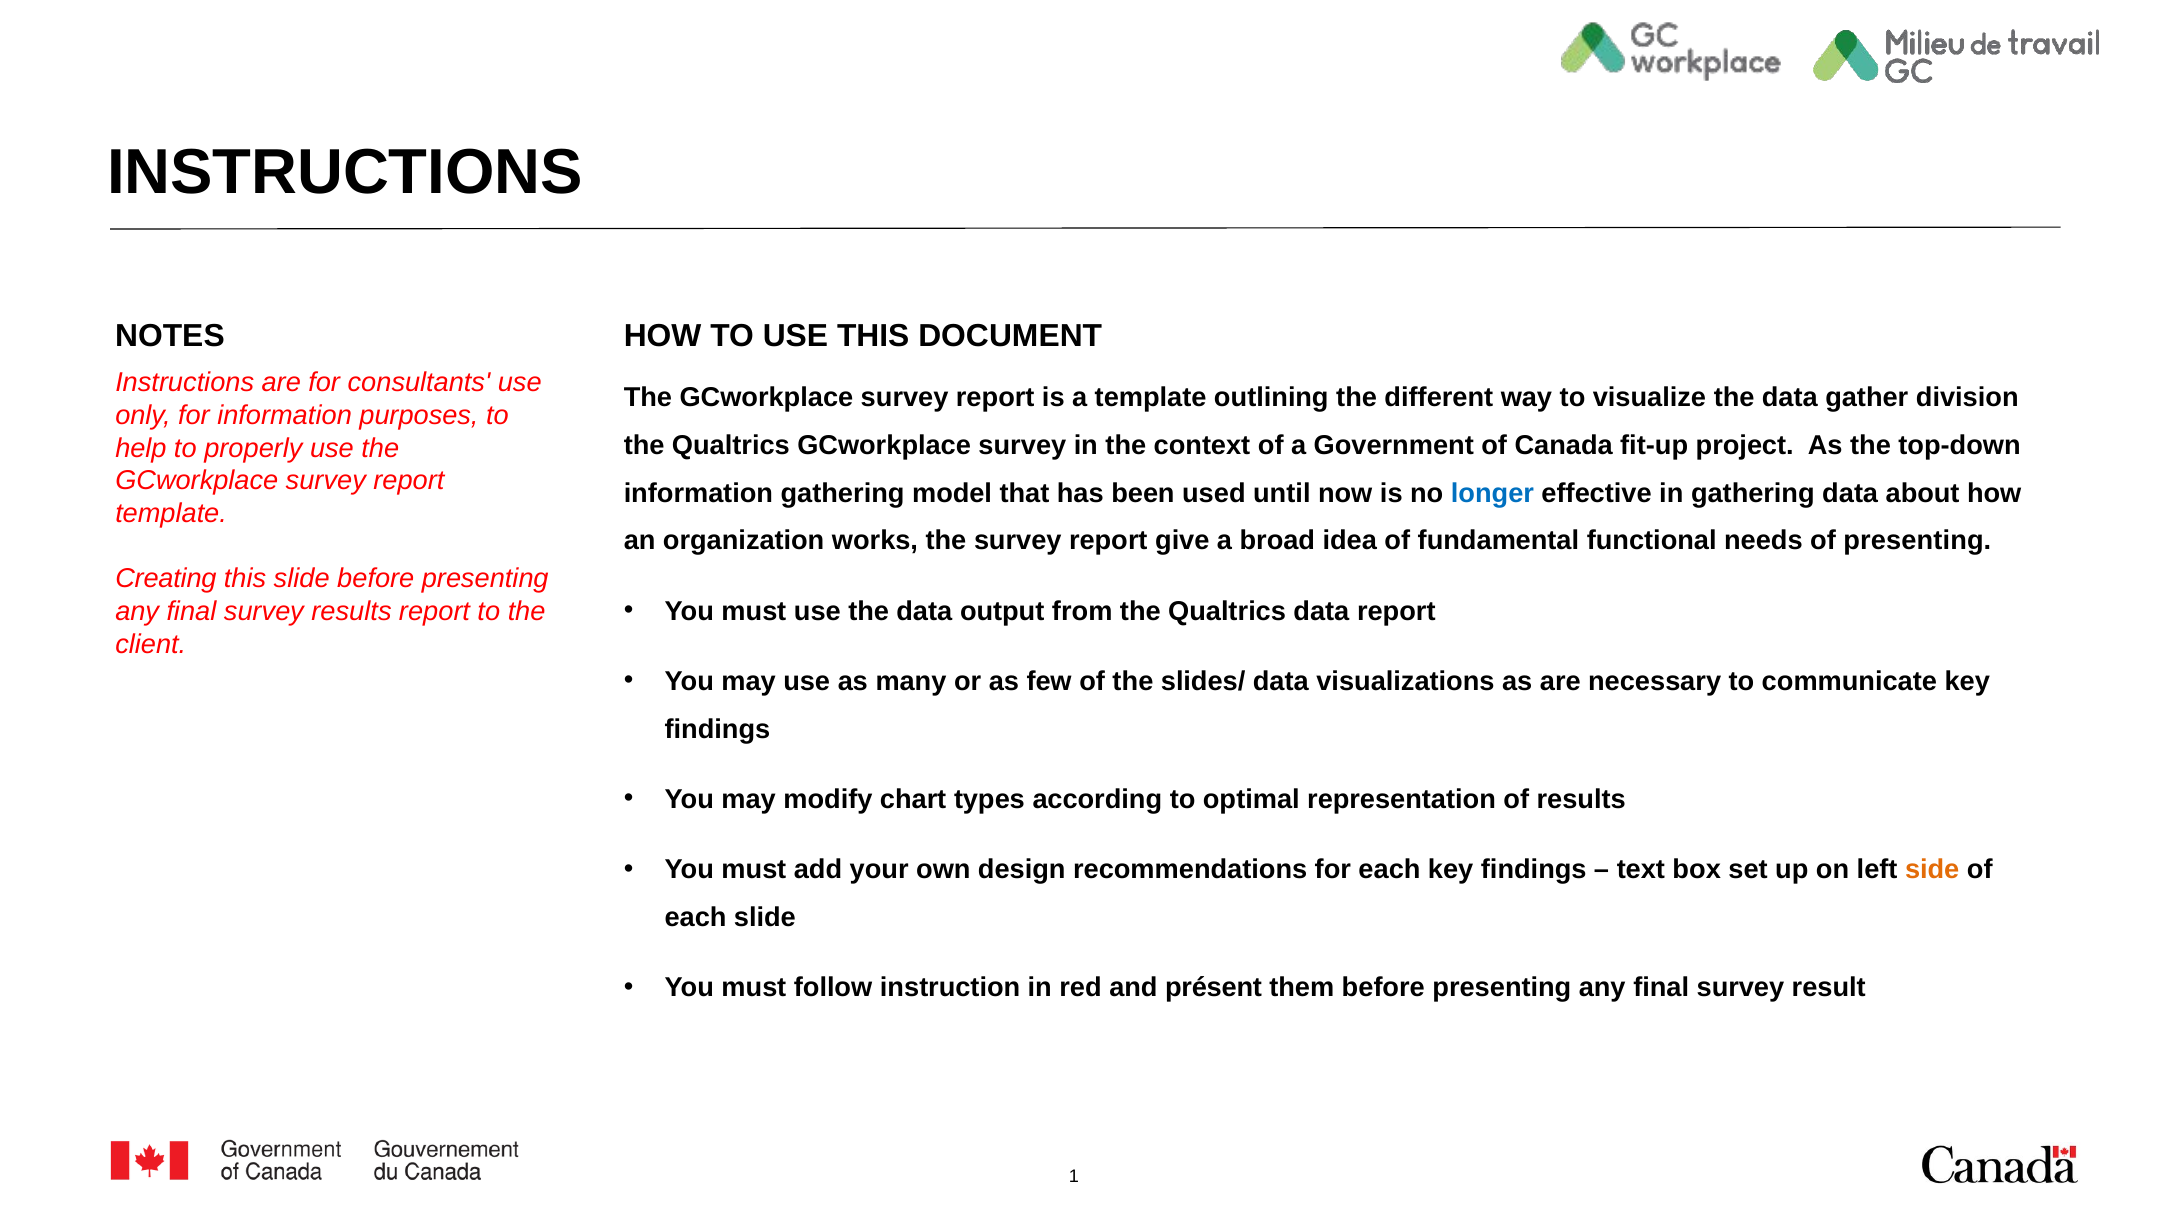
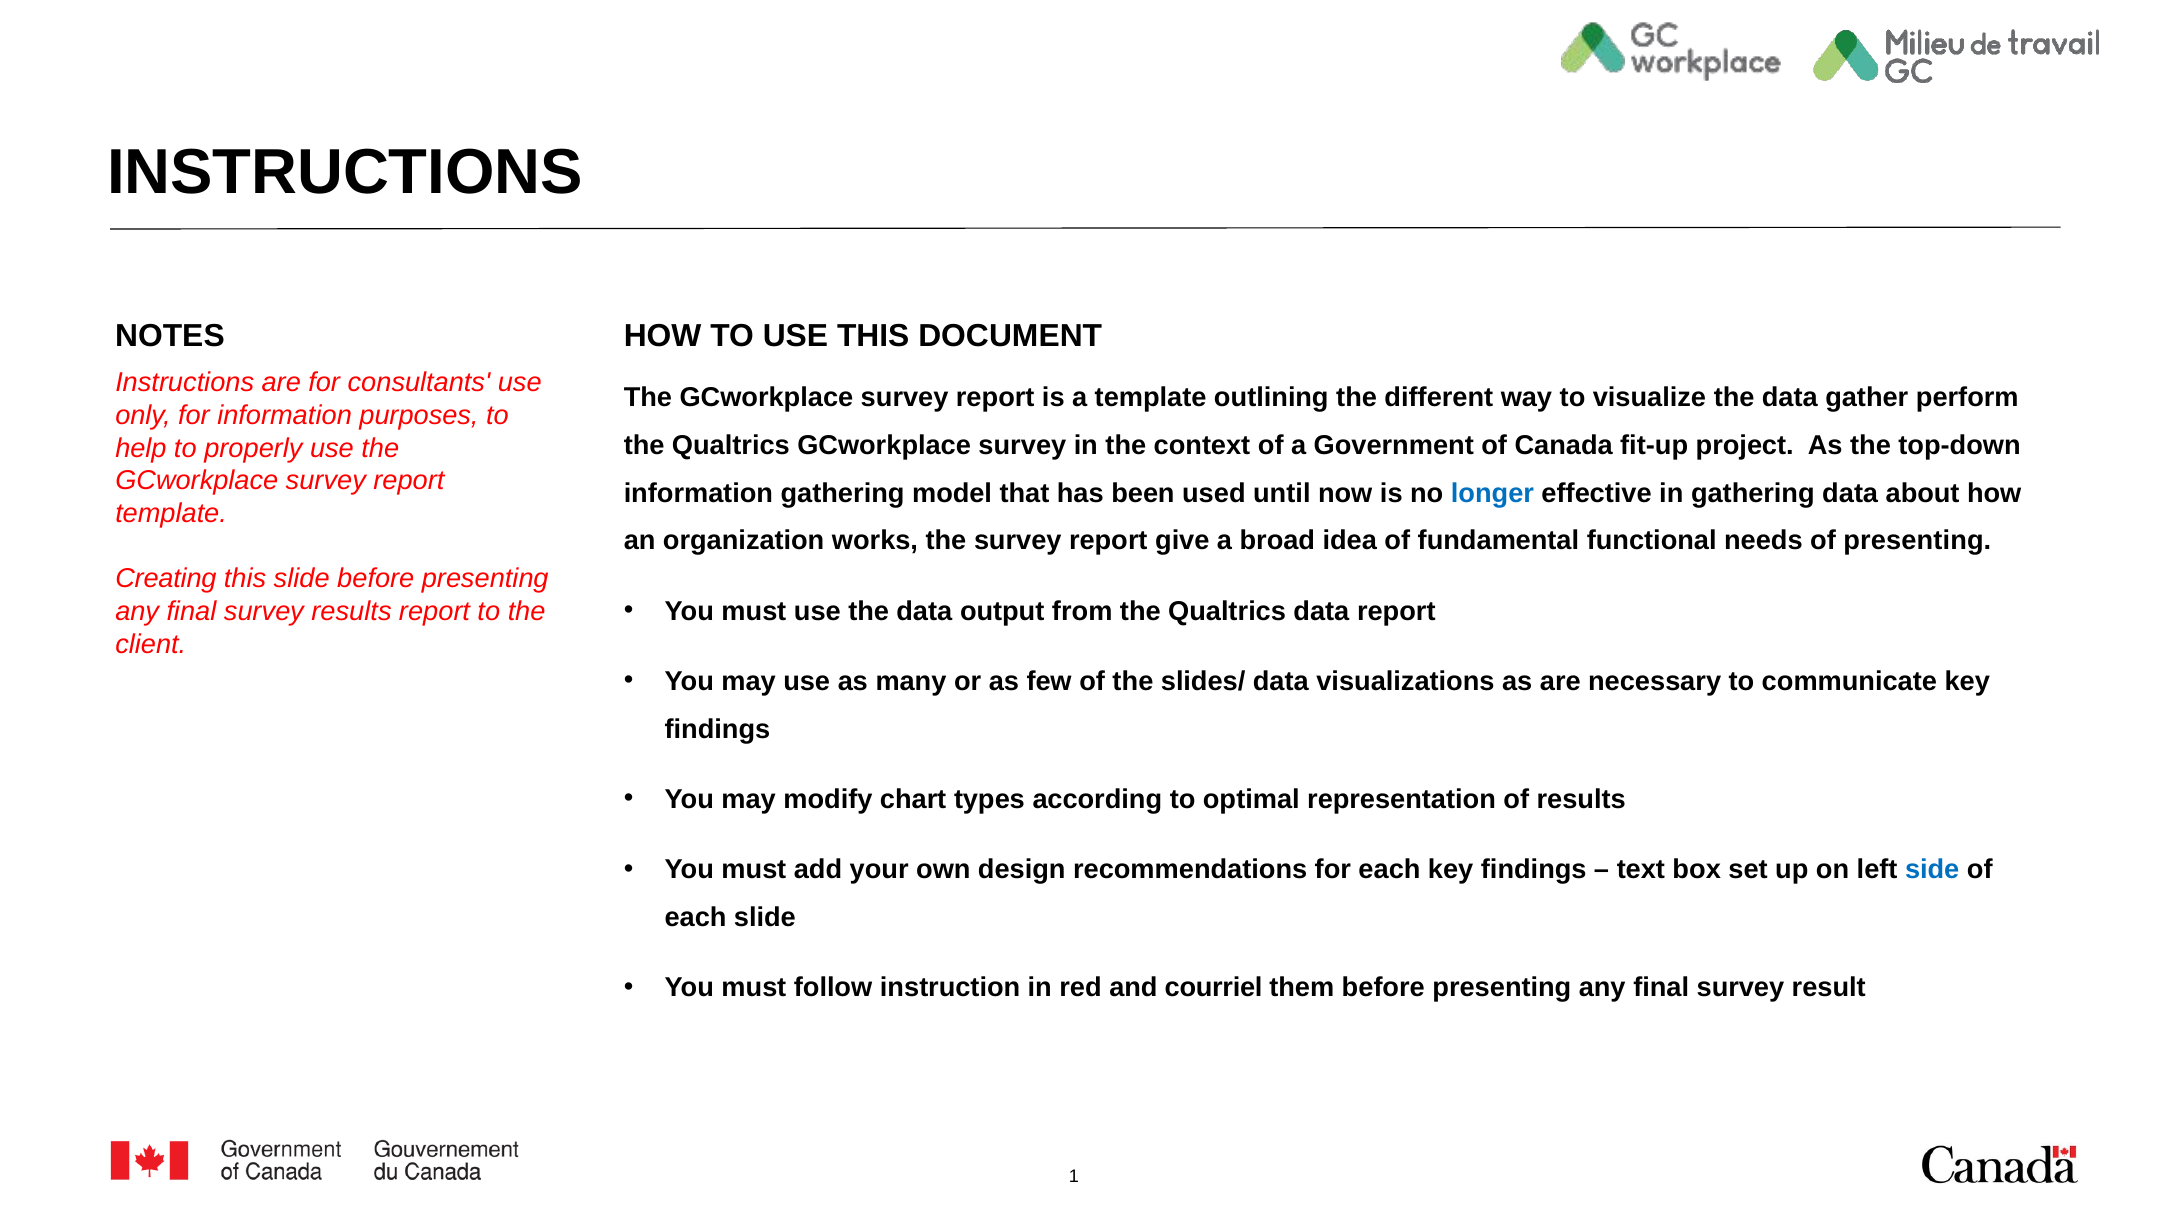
division: division -> perform
side colour: orange -> blue
présent: présent -> courriel
